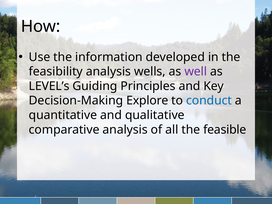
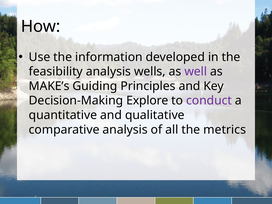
LEVEL’s: LEVEL’s -> MAKE’s
conduct colour: blue -> purple
feasible: feasible -> metrics
